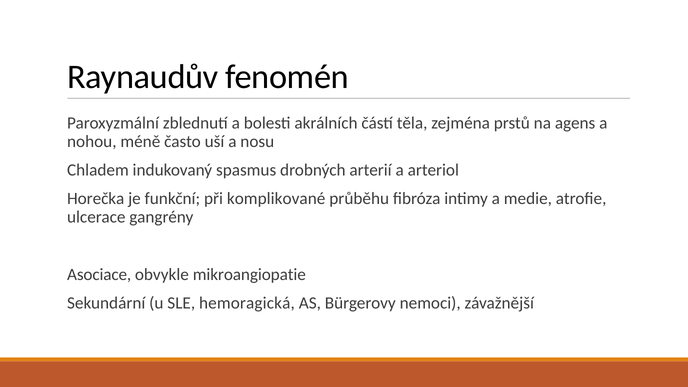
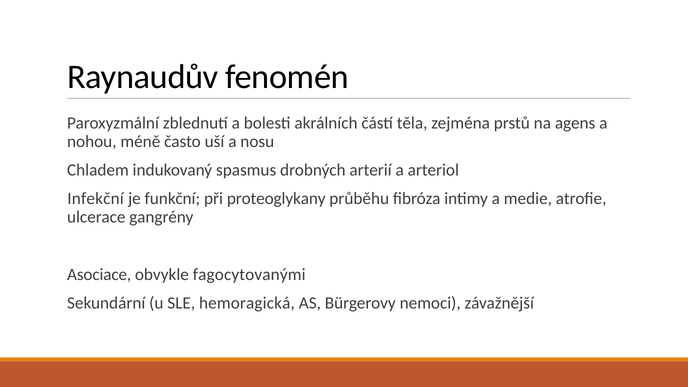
Horečka: Horečka -> Infekční
komplikované: komplikované -> proteoglykany
mikroangiopatie: mikroangiopatie -> fagocytovanými
